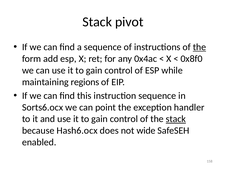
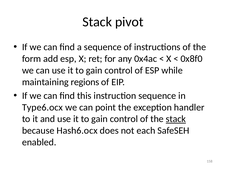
the at (199, 47) underline: present -> none
Sorts6.ocx: Sorts6.ocx -> Type6.ocx
wide: wide -> each
